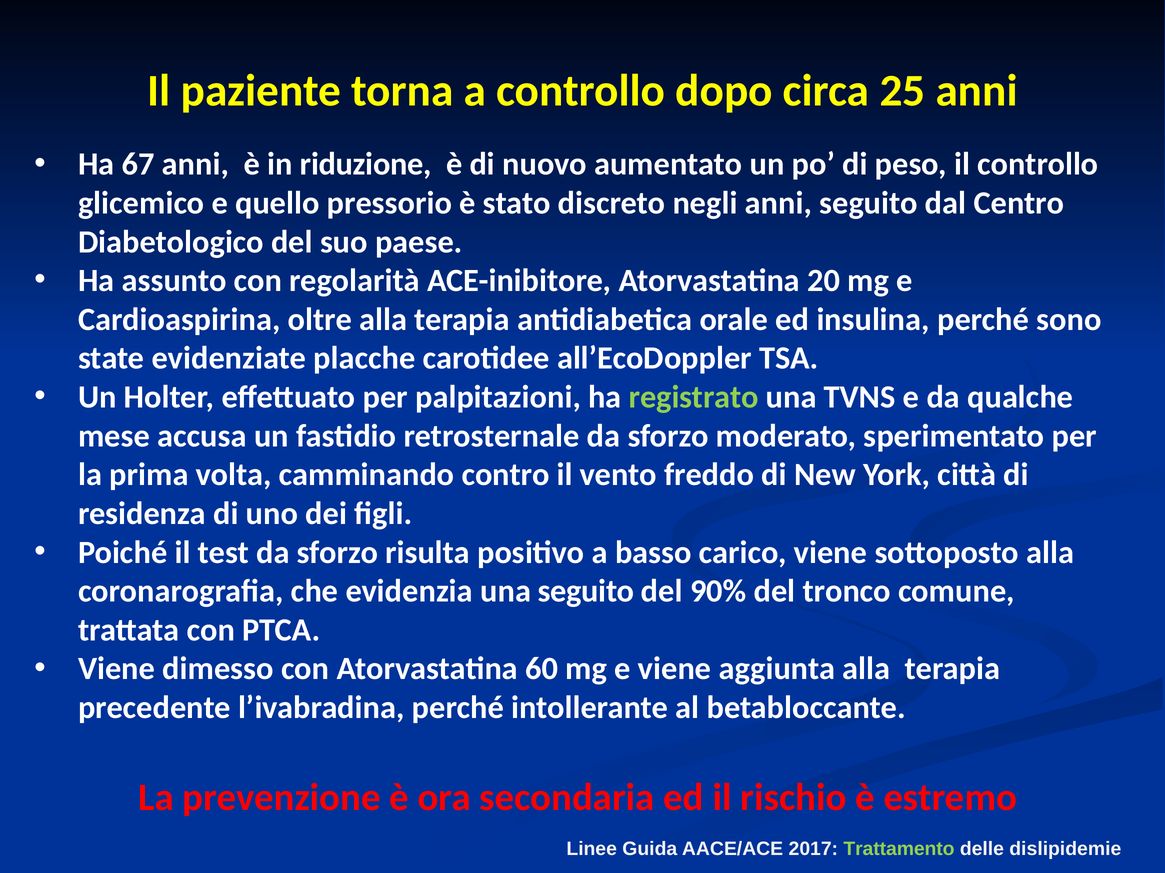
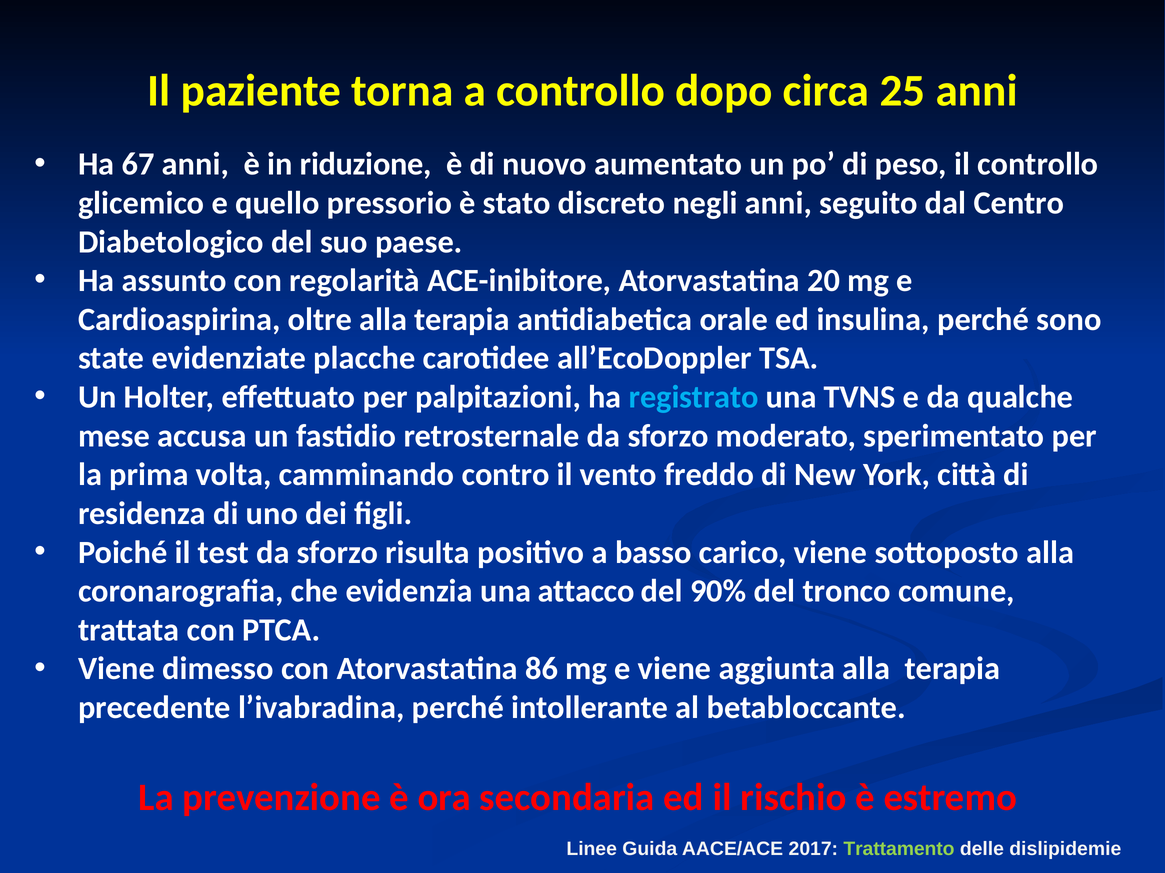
registrato colour: light green -> light blue
una seguito: seguito -> attacco
60: 60 -> 86
